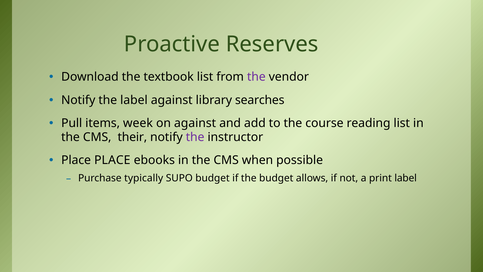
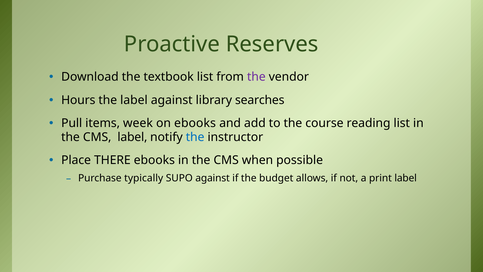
Notify at (78, 100): Notify -> Hours
on against: against -> ebooks
CMS their: their -> label
the at (195, 137) colour: purple -> blue
Place PLACE: PLACE -> THERE
SUPO budget: budget -> against
